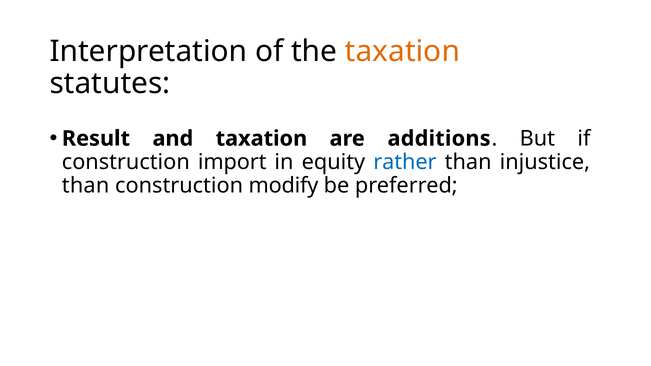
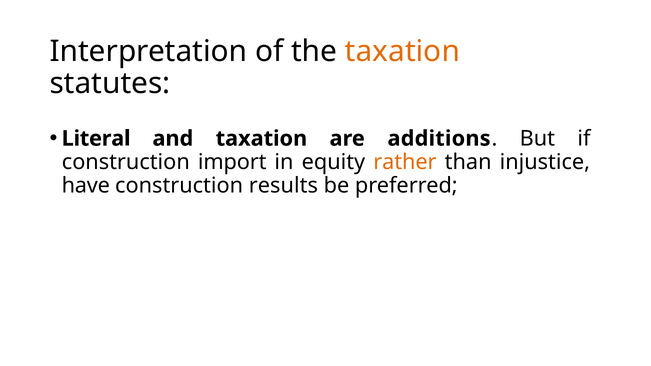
Result: Result -> Literal
rather colour: blue -> orange
than at (86, 186): than -> have
modify: modify -> results
